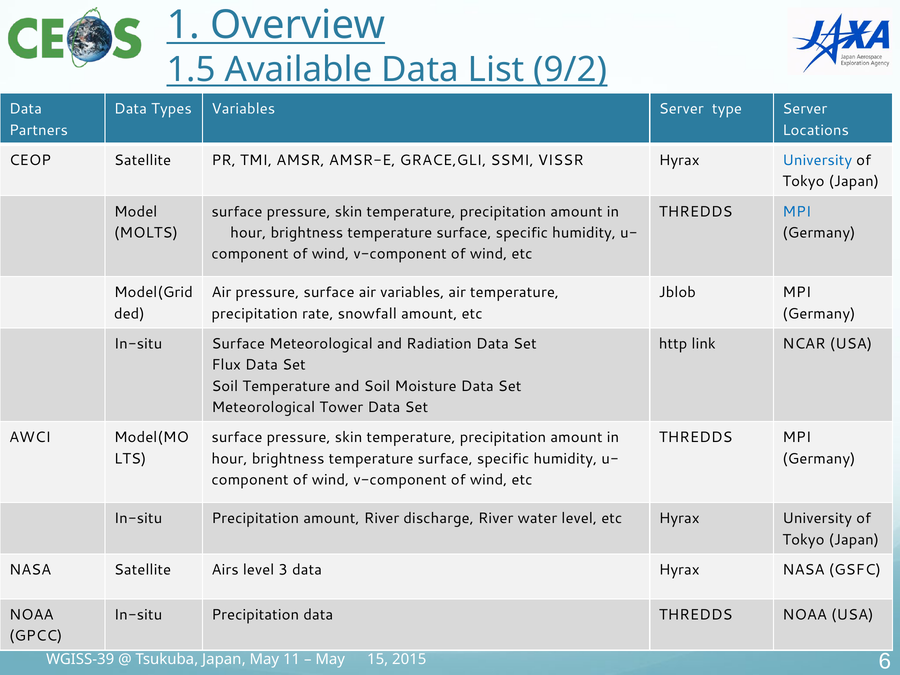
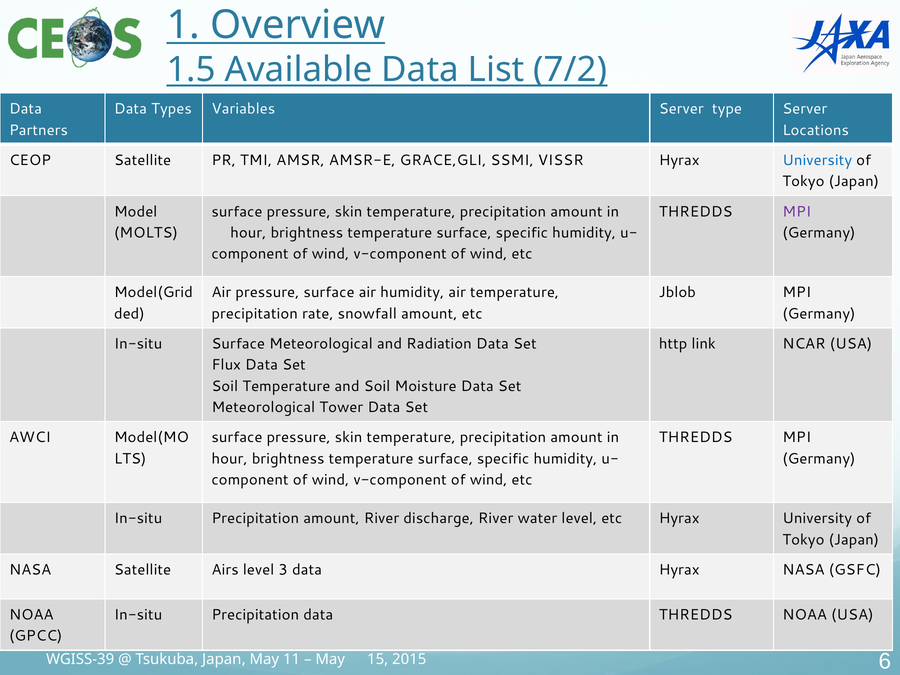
9/2: 9/2 -> 7/2
MPI at (797, 212) colour: blue -> purple
air variables: variables -> humidity
